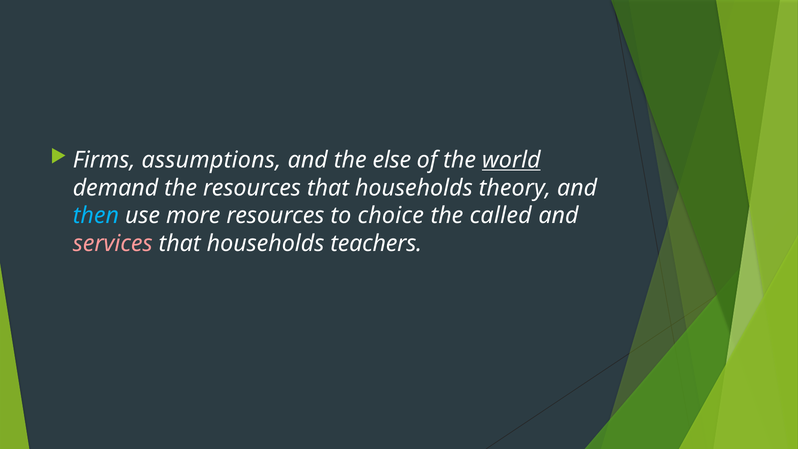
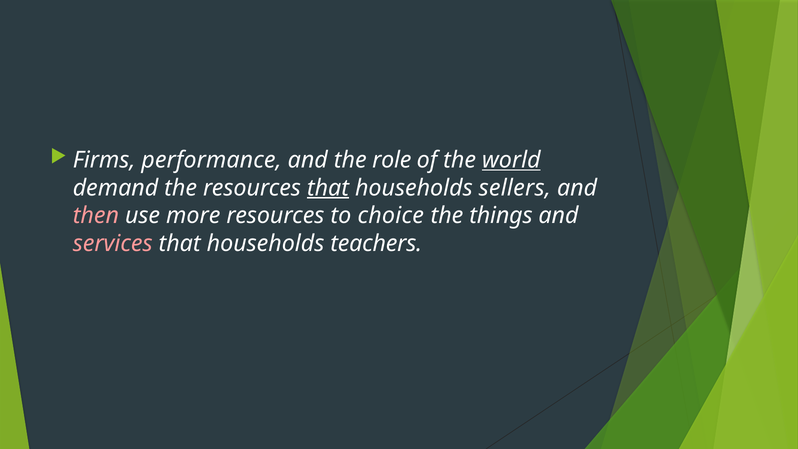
assumptions: assumptions -> performance
else: else -> role
that at (328, 188) underline: none -> present
theory: theory -> sellers
then colour: light blue -> pink
called: called -> things
